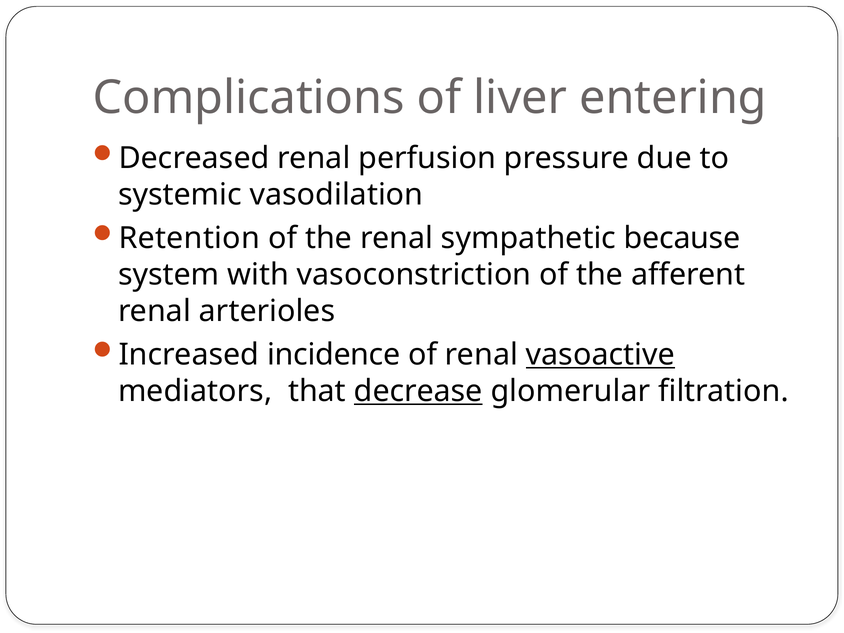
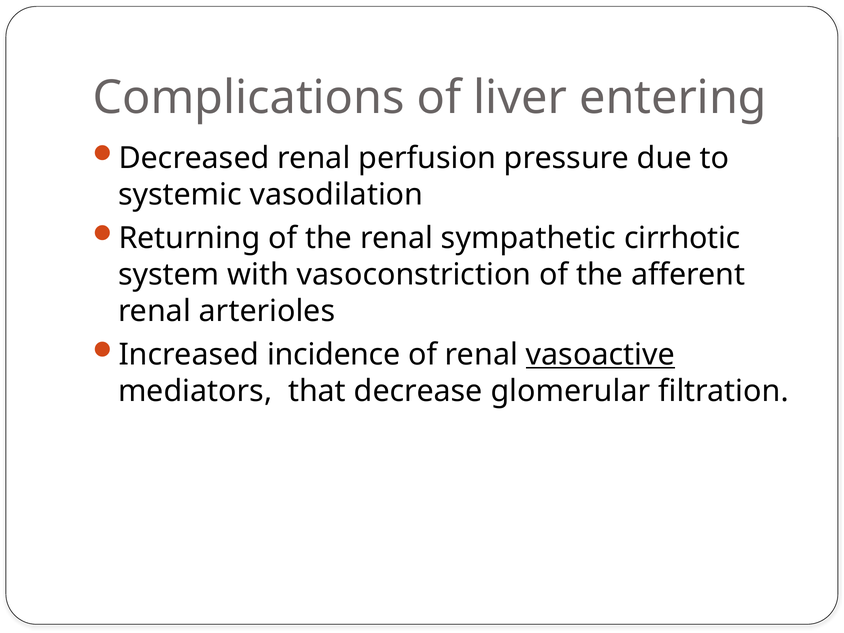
Retention: Retention -> Returning
because: because -> cirrhotic
decrease underline: present -> none
